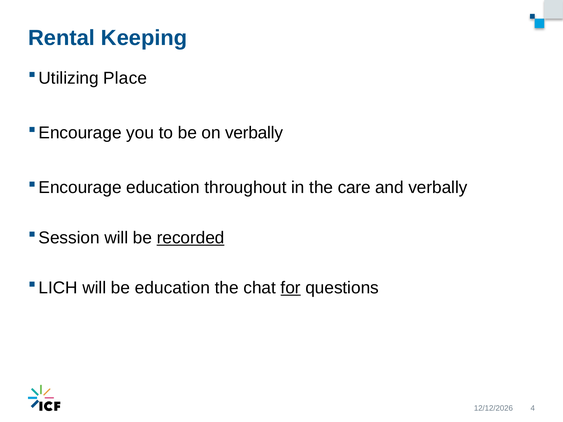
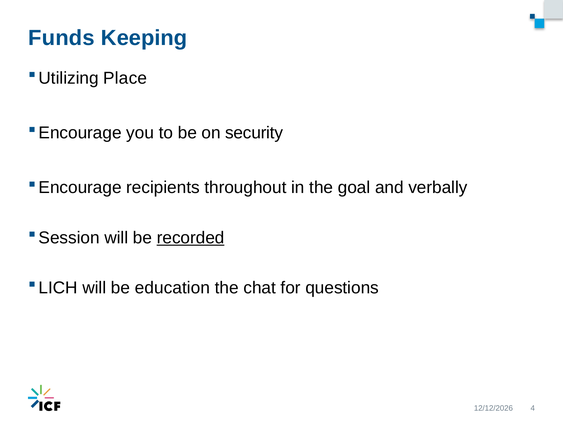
Rental: Rental -> Funds
on verbally: verbally -> security
education at (163, 188): education -> recipients
care: care -> goal
for underline: present -> none
